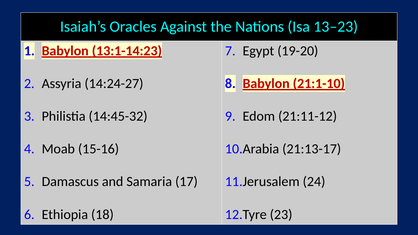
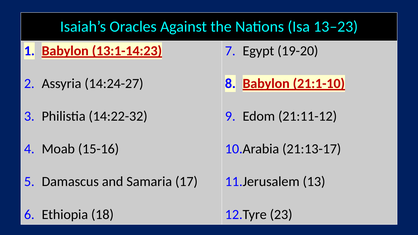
14:45-32: 14:45-32 -> 14:22-32
24: 24 -> 13
